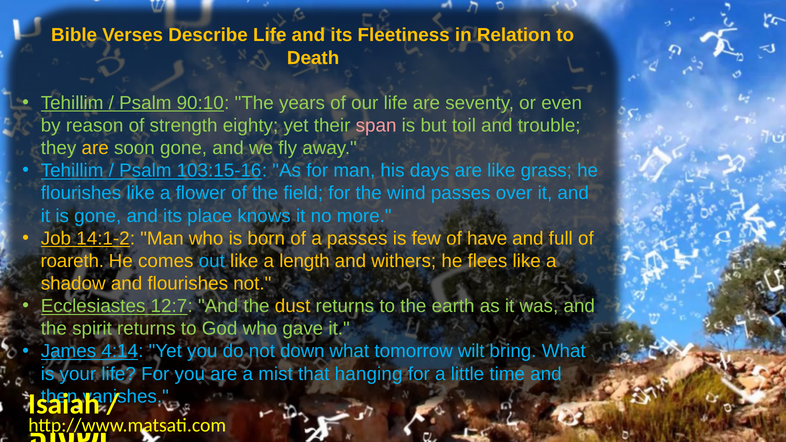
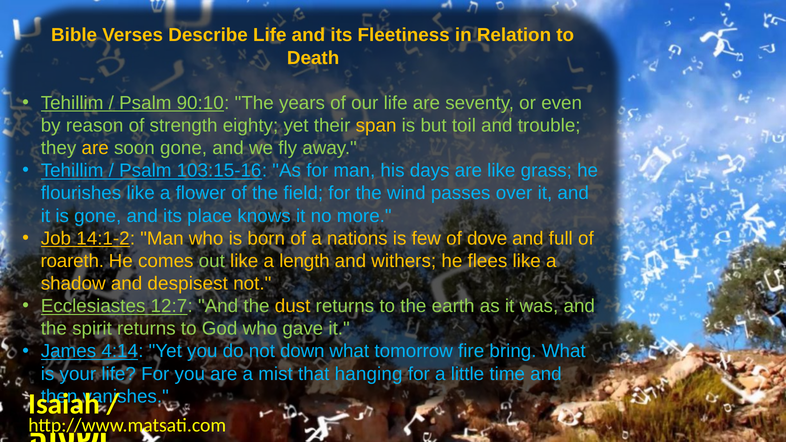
span colour: pink -> yellow
a passes: passes -> nations
have: have -> dove
out colour: light blue -> light green
and flourishes: flourishes -> despisest
wilt: wilt -> fire
